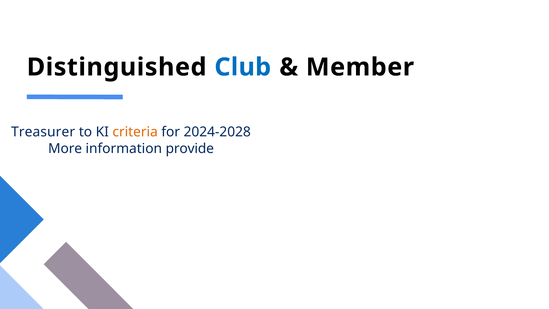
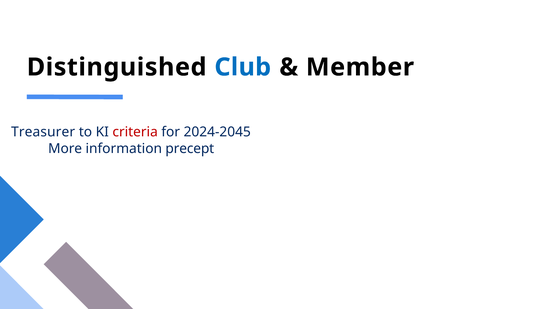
criteria colour: orange -> red
2024-2028: 2024-2028 -> 2024-2045
provide: provide -> precept
